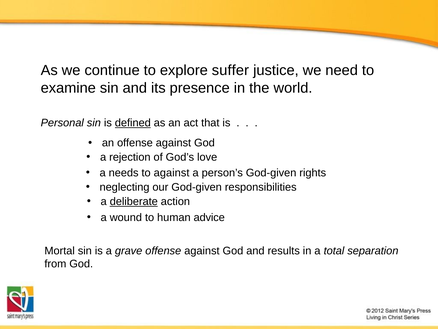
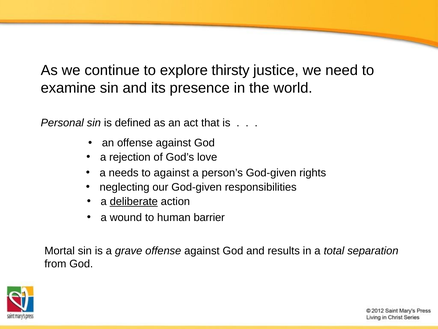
suffer: suffer -> thirsty
defined underline: present -> none
advice: advice -> barrier
